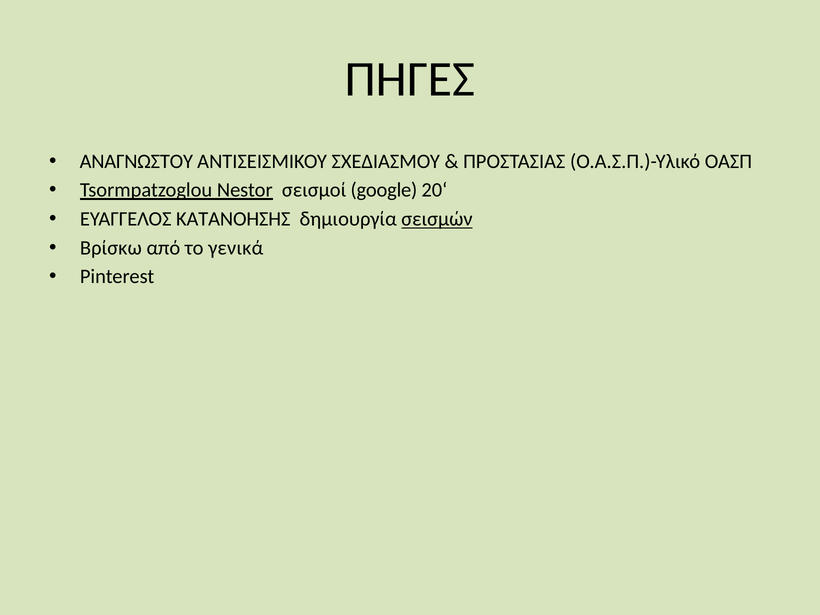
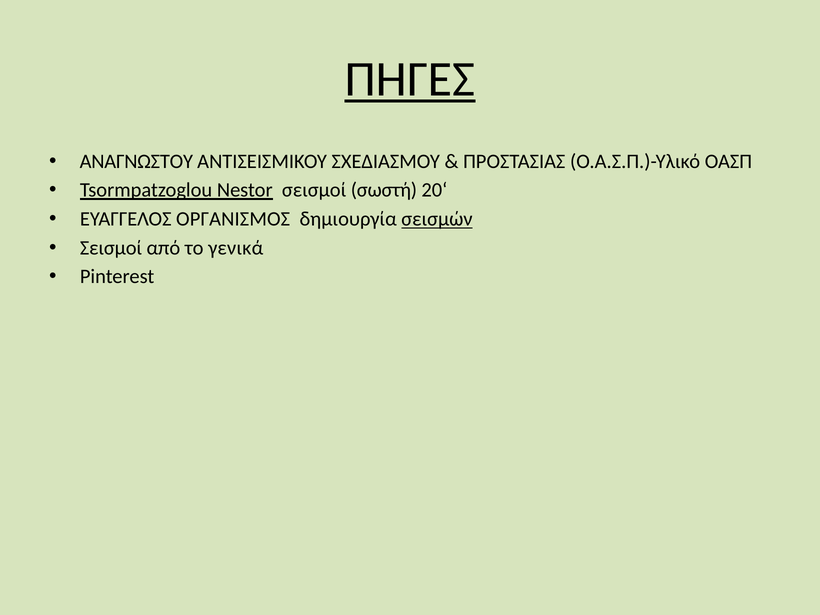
ΠΗΓΕΣ underline: none -> present
google: google -> σωστή
ΚΑΤΑΝΟΗΣΗΣ: ΚΑΤΑΝΟΗΣΗΣ -> ΟΡΓΑΝΙΣΜΟΣ
Βρίσκω at (111, 248): Βρίσκω -> Σεισμοί
